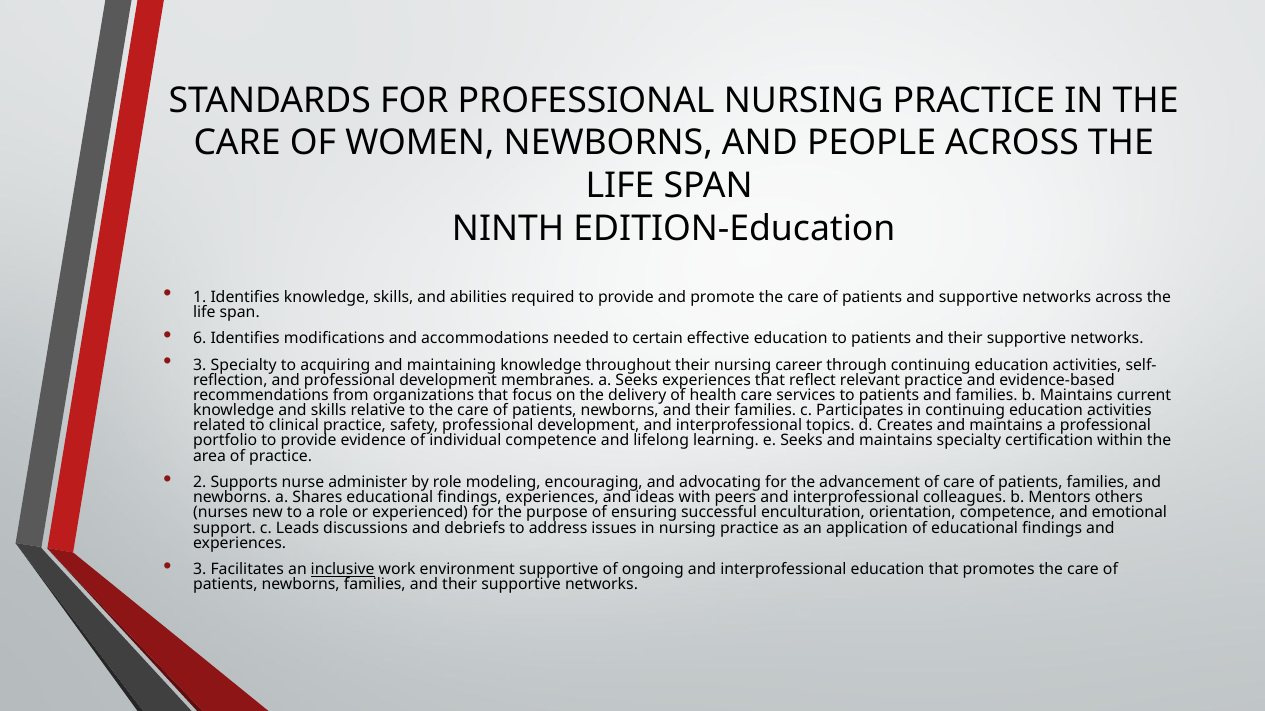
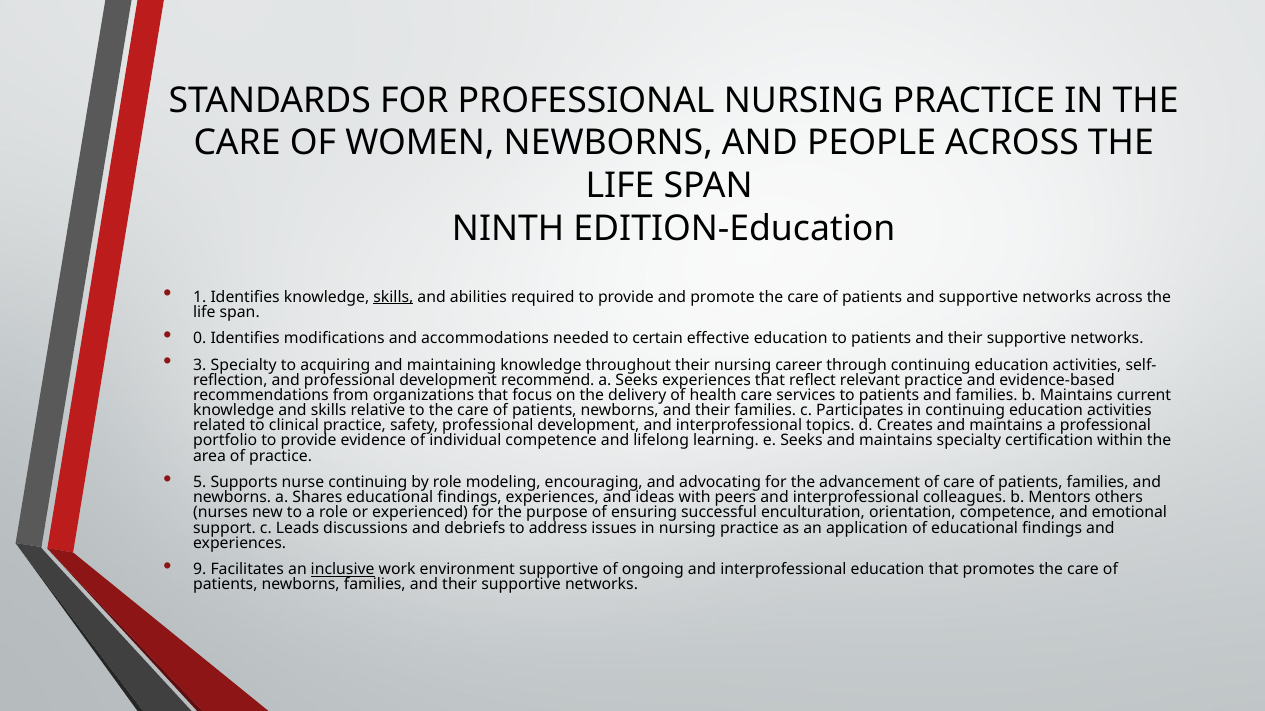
skills at (393, 297) underline: none -> present
6: 6 -> 0
membranes: membranes -> recommend
2: 2 -> 5
nurse administer: administer -> continuing
3 at (200, 570): 3 -> 9
